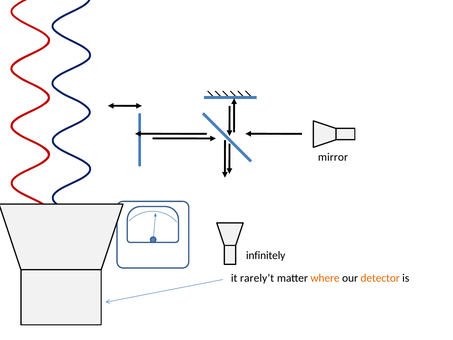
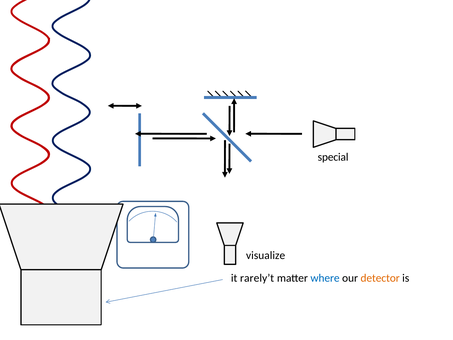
mirror: mirror -> special
infinitely: infinitely -> visualize
where colour: orange -> blue
